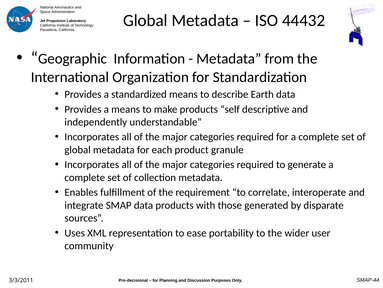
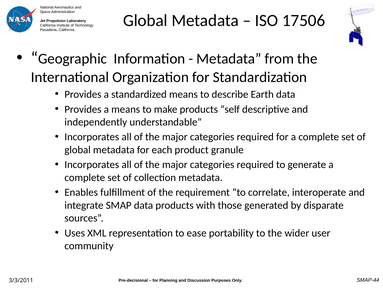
44432: 44432 -> 17506
